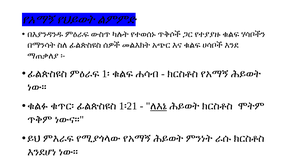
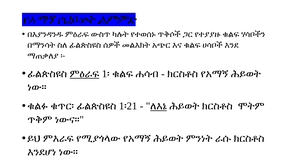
ምዕራፍ at (84, 74) underline: none -> present
